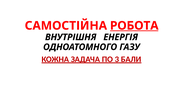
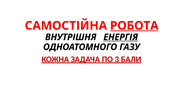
ЕНЕРГІЯ underline: none -> present
